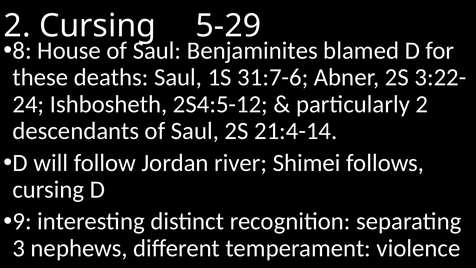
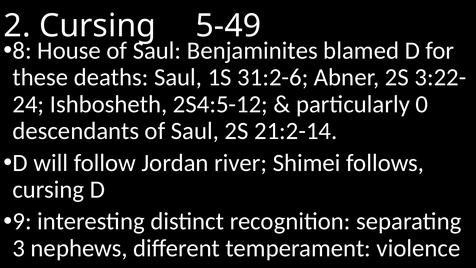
5-29: 5-29 -> 5-49
31:7-6: 31:7-6 -> 31:2-6
particularly 2: 2 -> 0
21:4-14: 21:4-14 -> 21:2-14
